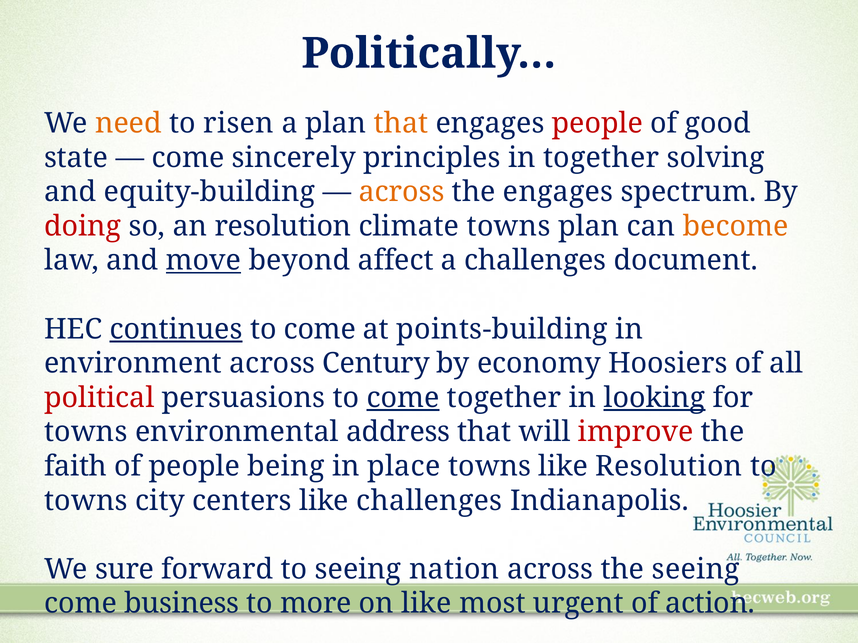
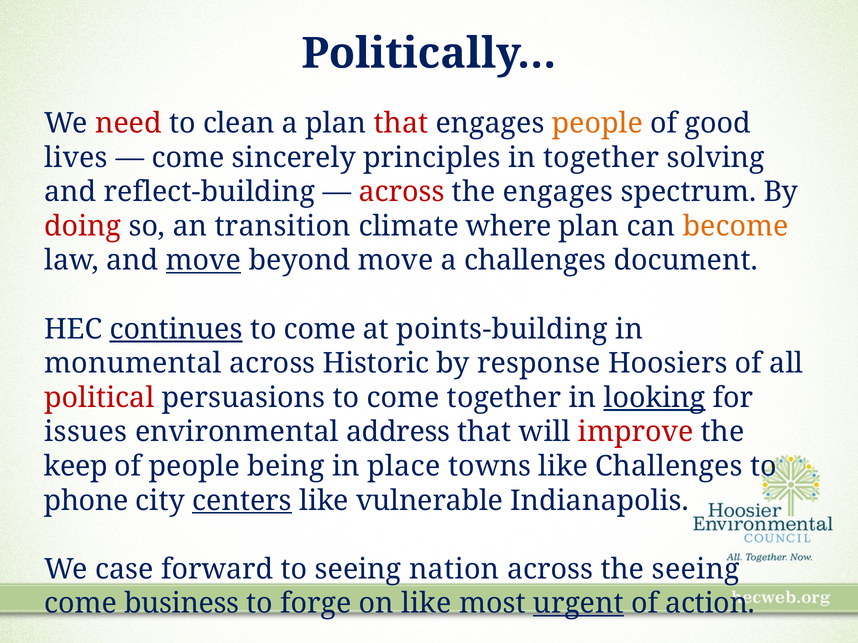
need colour: orange -> red
risen: risen -> clean
that at (401, 123) colour: orange -> red
people at (597, 123) colour: red -> orange
state: state -> lives
equity-building: equity-building -> reflect-building
across at (402, 192) colour: orange -> red
an resolution: resolution -> transition
climate towns: towns -> where
beyond affect: affect -> move
environment: environment -> monumental
Century: Century -> Historic
economy: economy -> response
come at (403, 398) underline: present -> none
towns at (86, 432): towns -> issues
faith: faith -> keep
like Resolution: Resolution -> Challenges
towns at (86, 501): towns -> phone
centers underline: none -> present
like challenges: challenges -> vulnerable
sure: sure -> case
more: more -> forge
urgent underline: none -> present
